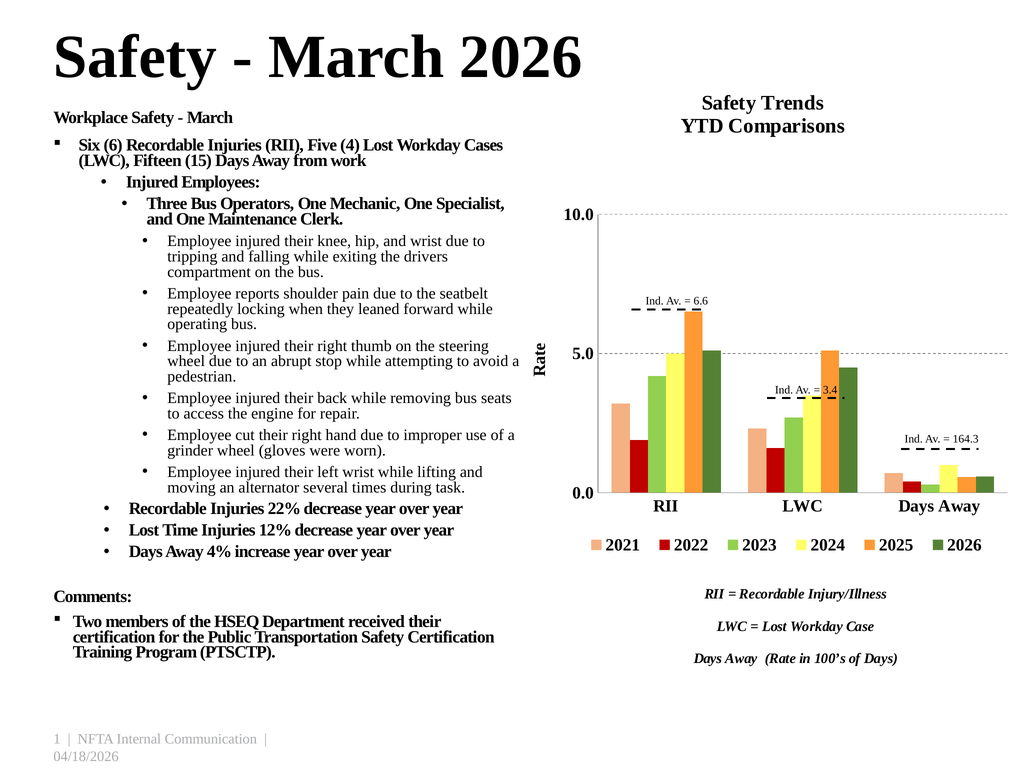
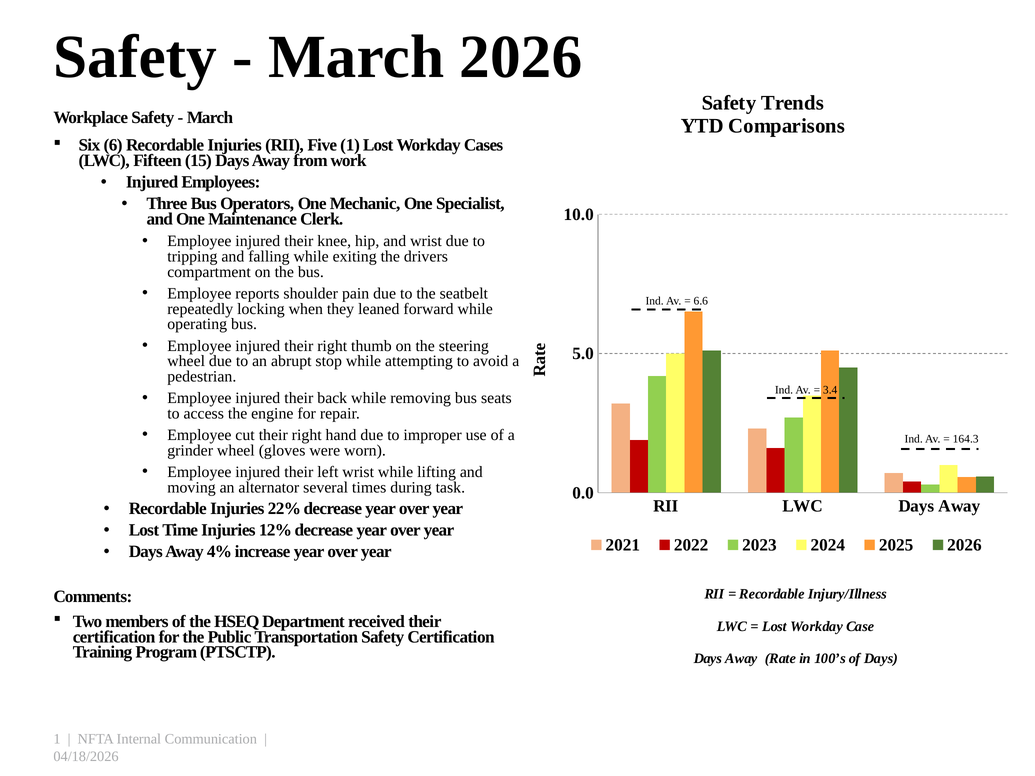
Five 4: 4 -> 1
